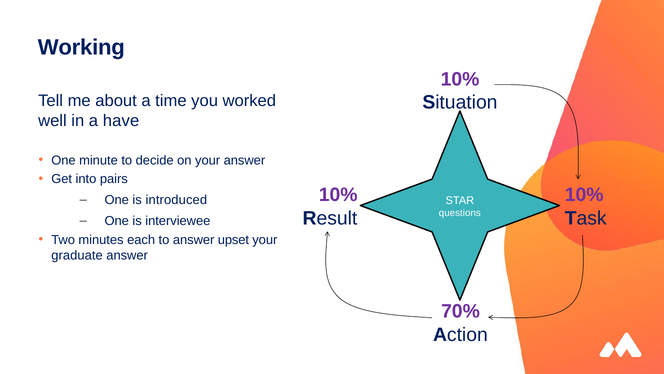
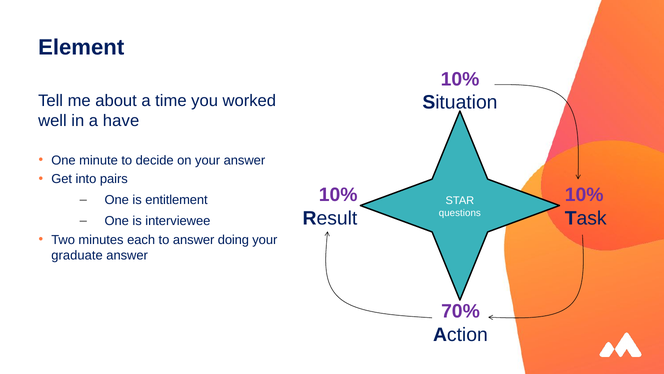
Working: Working -> Element
introduced: introduced -> entitlement
upset: upset -> doing
